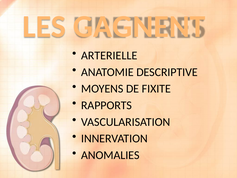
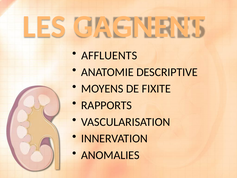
ARTERIELLE: ARTERIELLE -> AFFLUENTS
